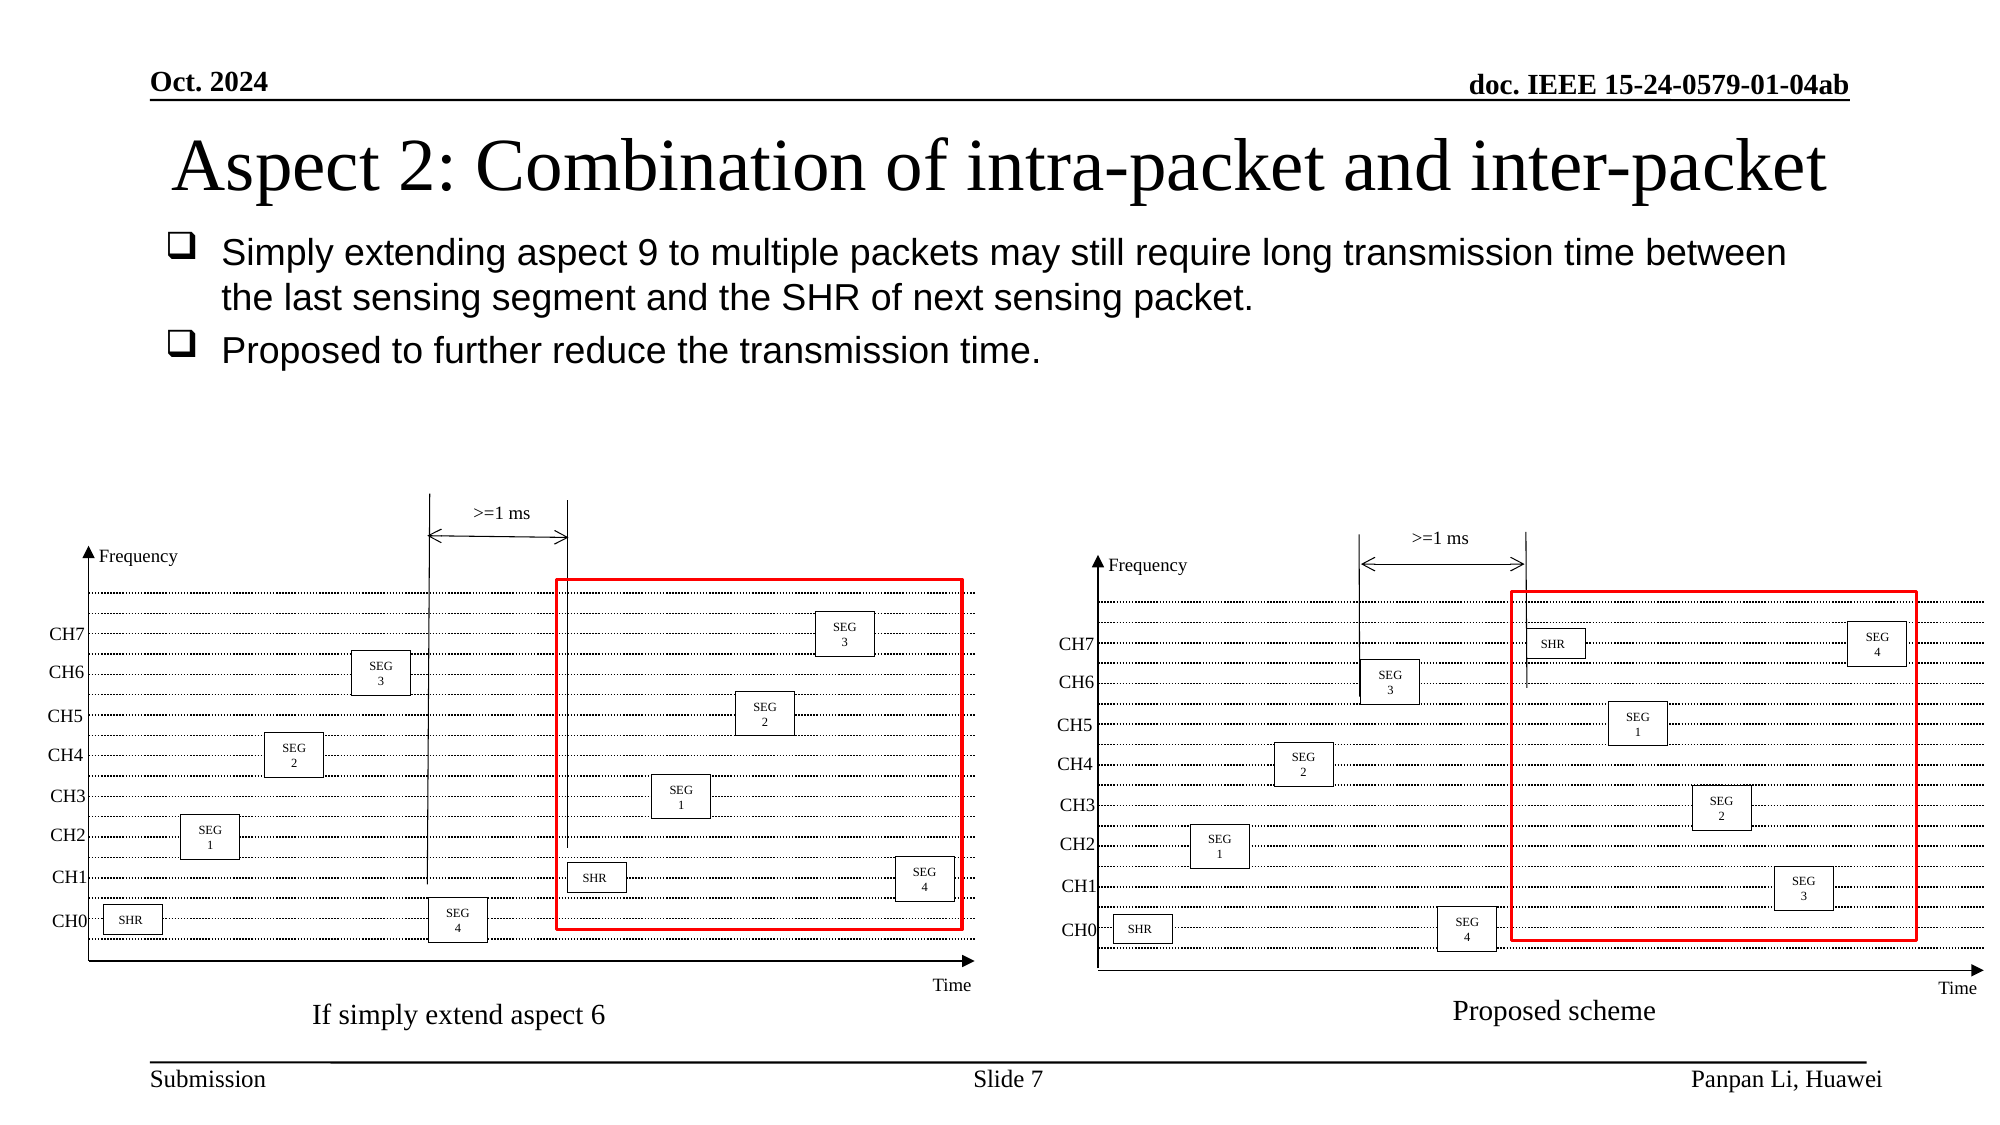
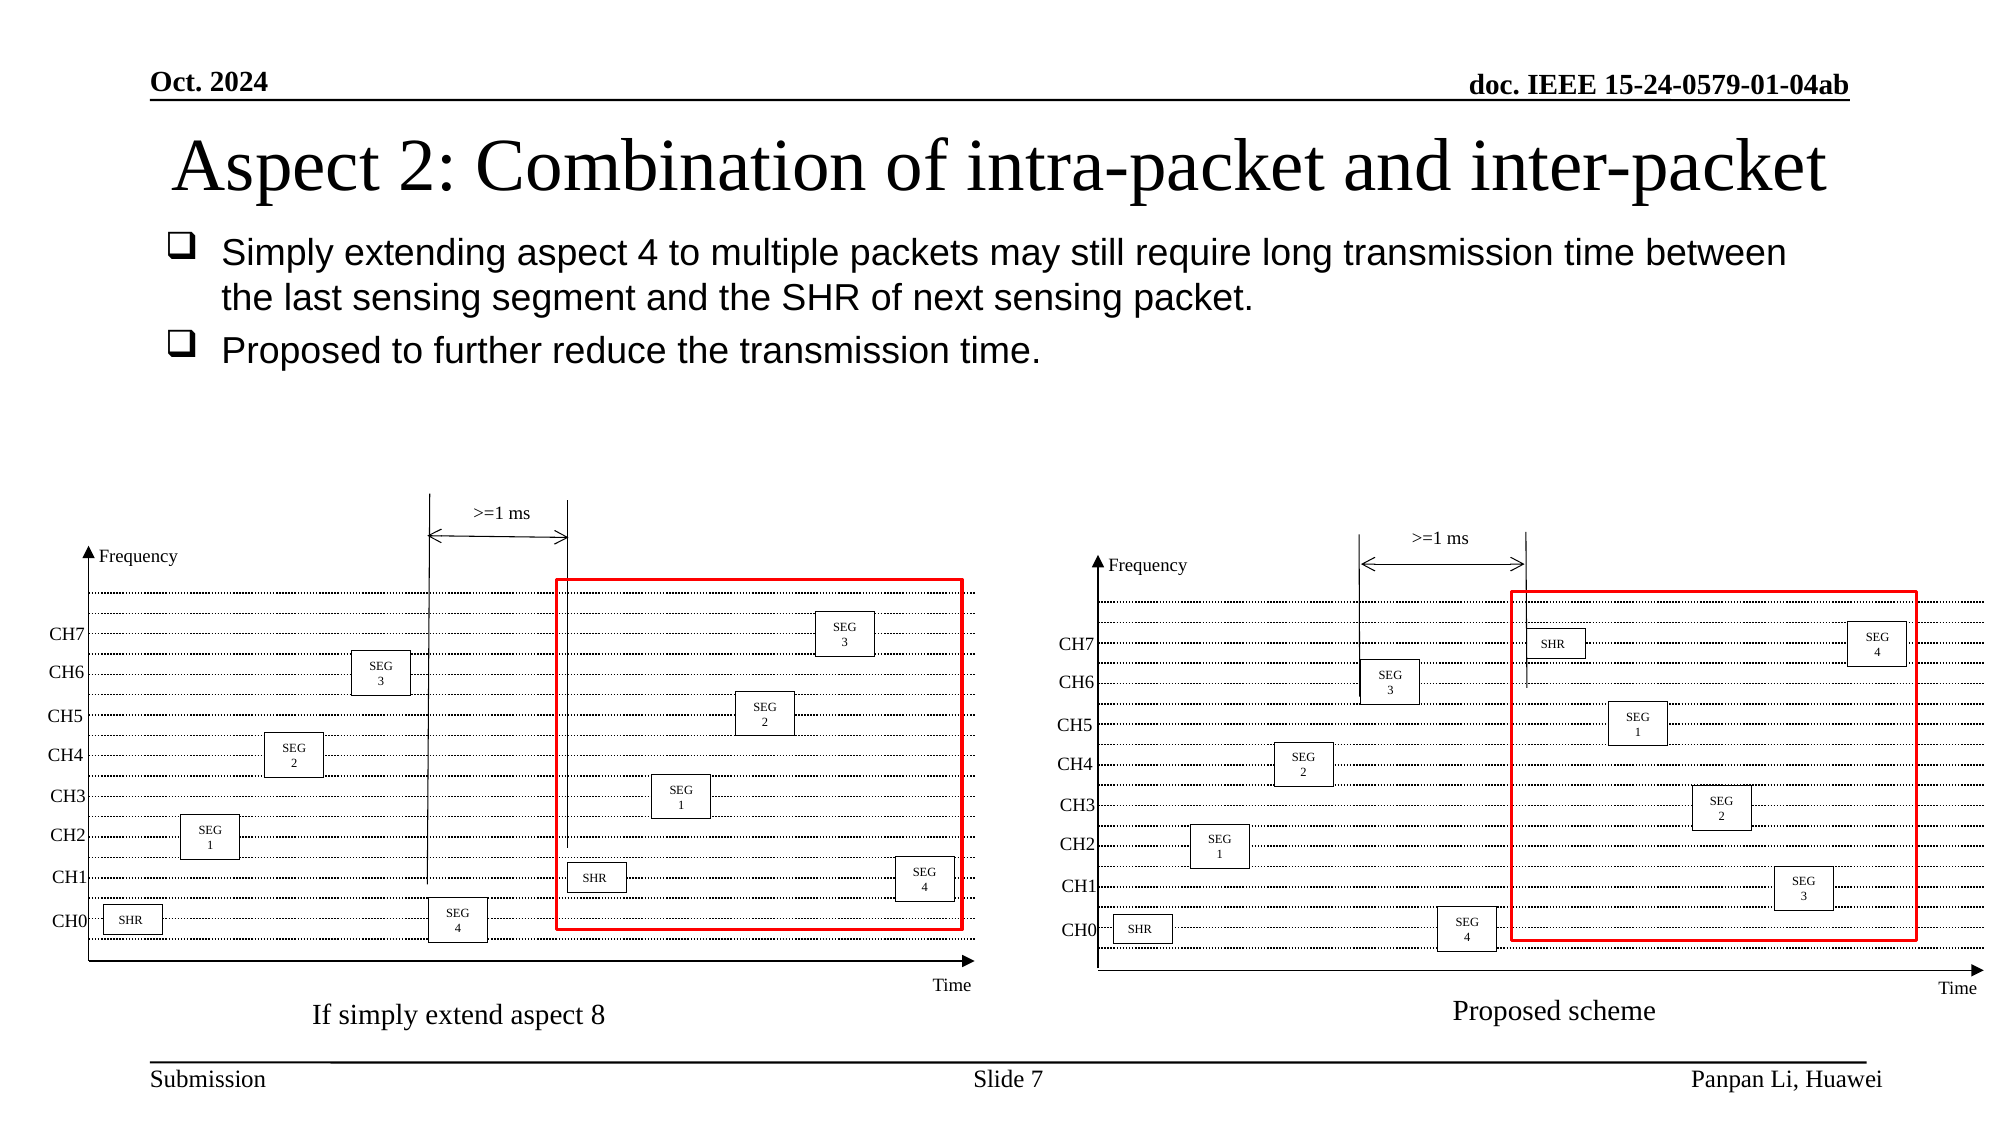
aspect 9: 9 -> 4
6: 6 -> 8
